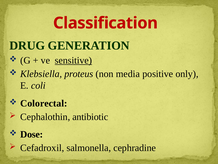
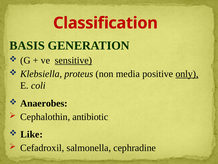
DRUG: DRUG -> BASIS
only underline: none -> present
Colorectal: Colorectal -> Anaerobes
Dose: Dose -> Like
